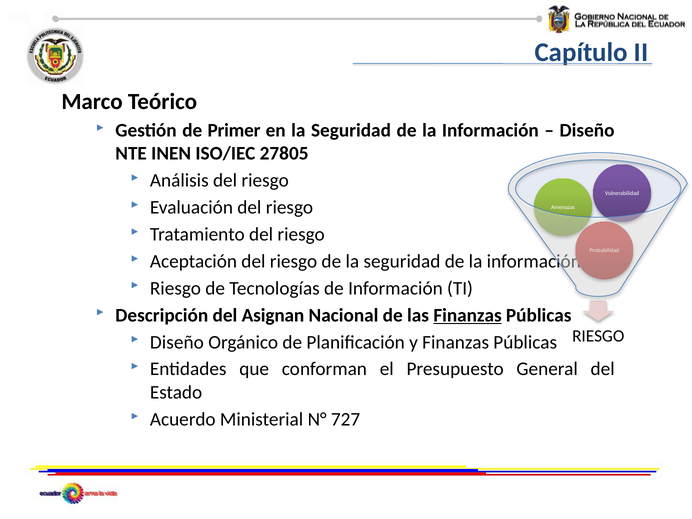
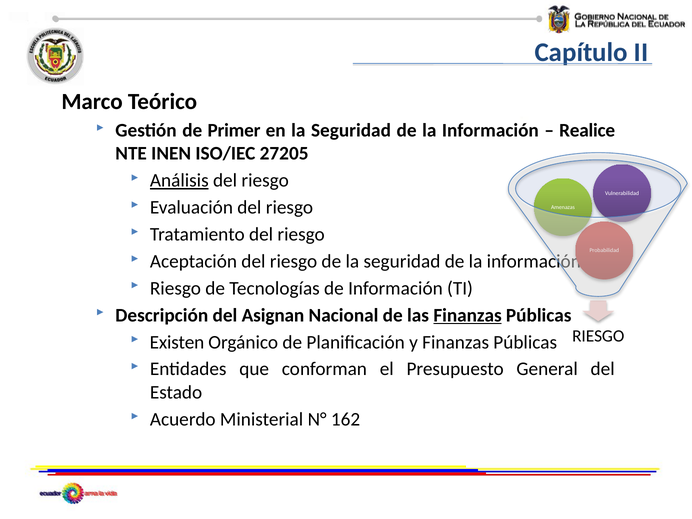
Diseño at (587, 130): Diseño -> Realice
27805: 27805 -> 27205
Análisis underline: none -> present
Diseño at (177, 342): Diseño -> Existen
727: 727 -> 162
